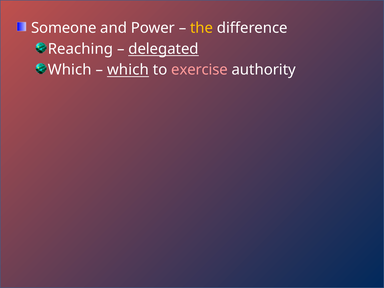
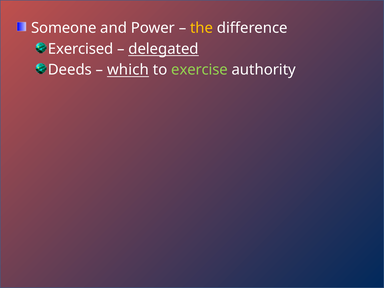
Reaching: Reaching -> Exercised
Which at (70, 70): Which -> Deeds
exercise colour: pink -> light green
